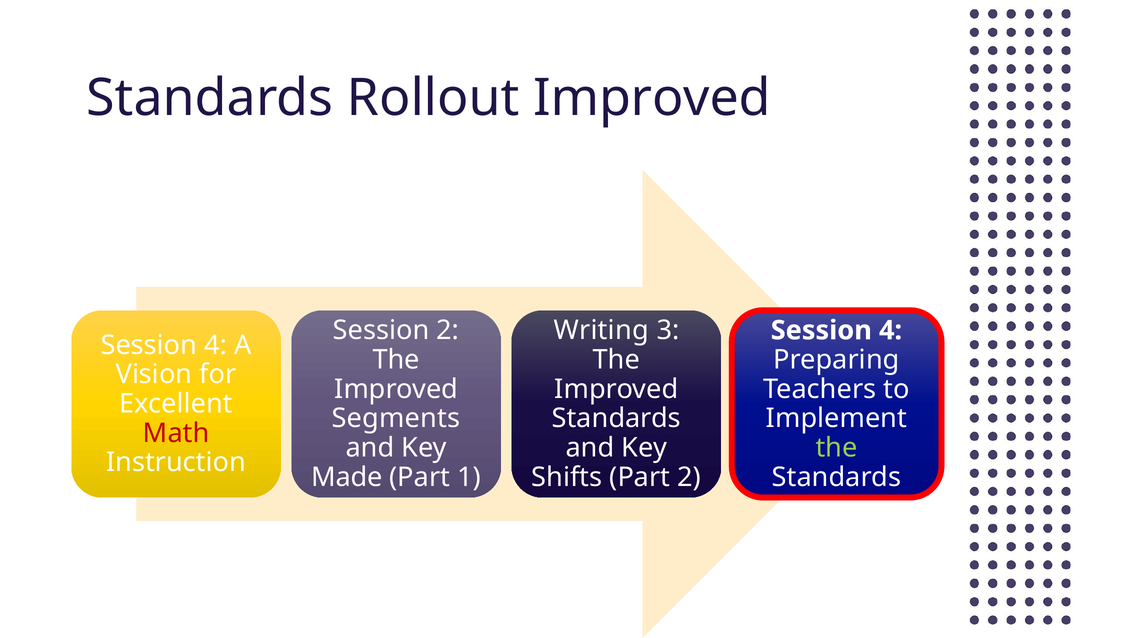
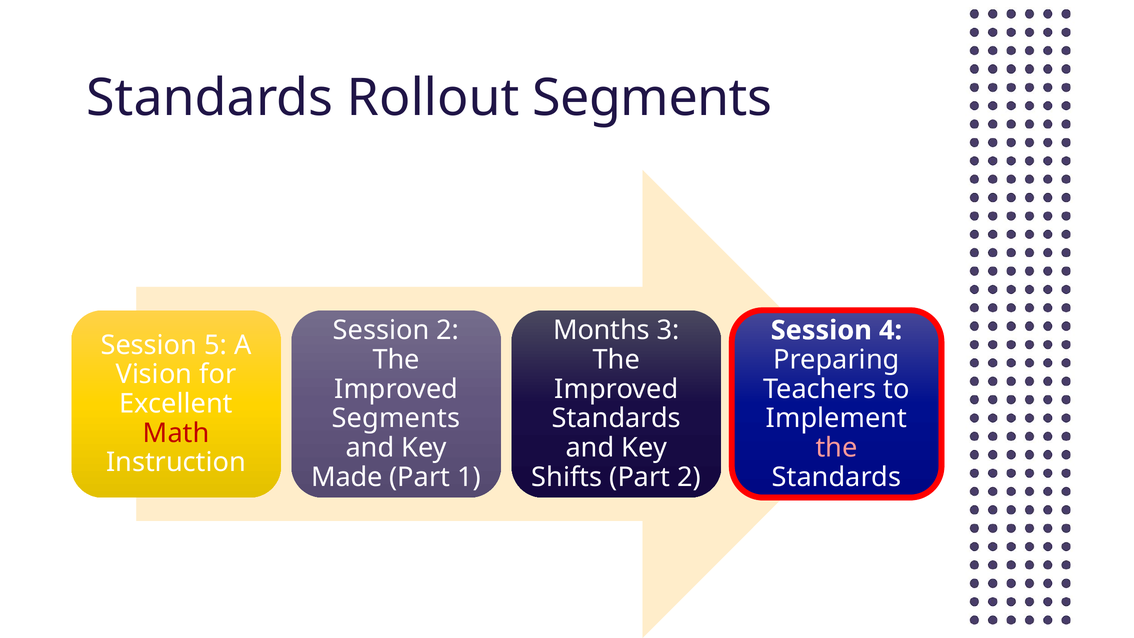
Rollout Improved: Improved -> Segments
Writing: Writing -> Months
4 at (215, 345): 4 -> 5
the at (837, 448) colour: light green -> pink
